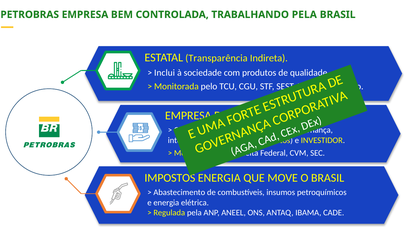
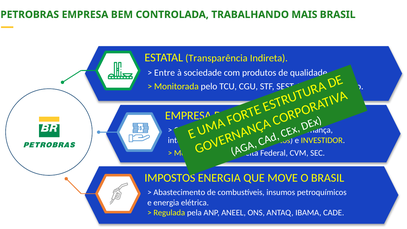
TRABALHANDO PELA: PELA -> MAIS
Inclui: Inclui -> Entre
